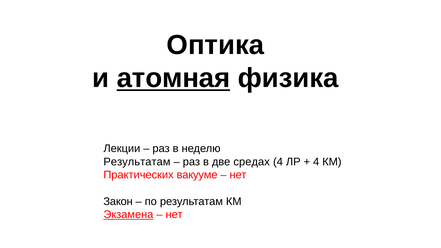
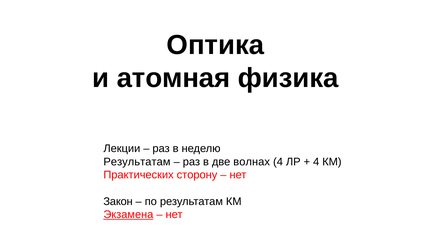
атомная underline: present -> none
средах: средах -> волнах
вакууме: вакууме -> сторону
